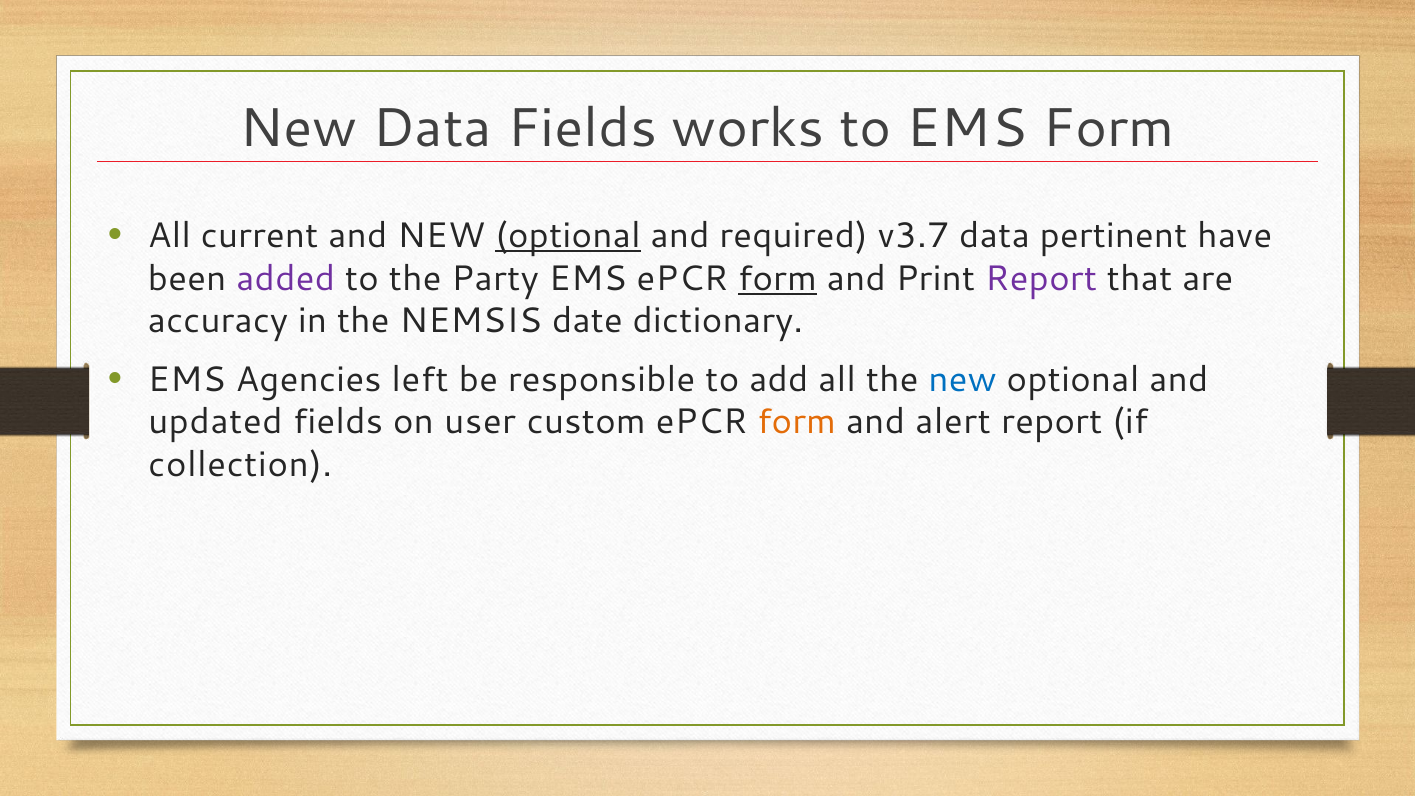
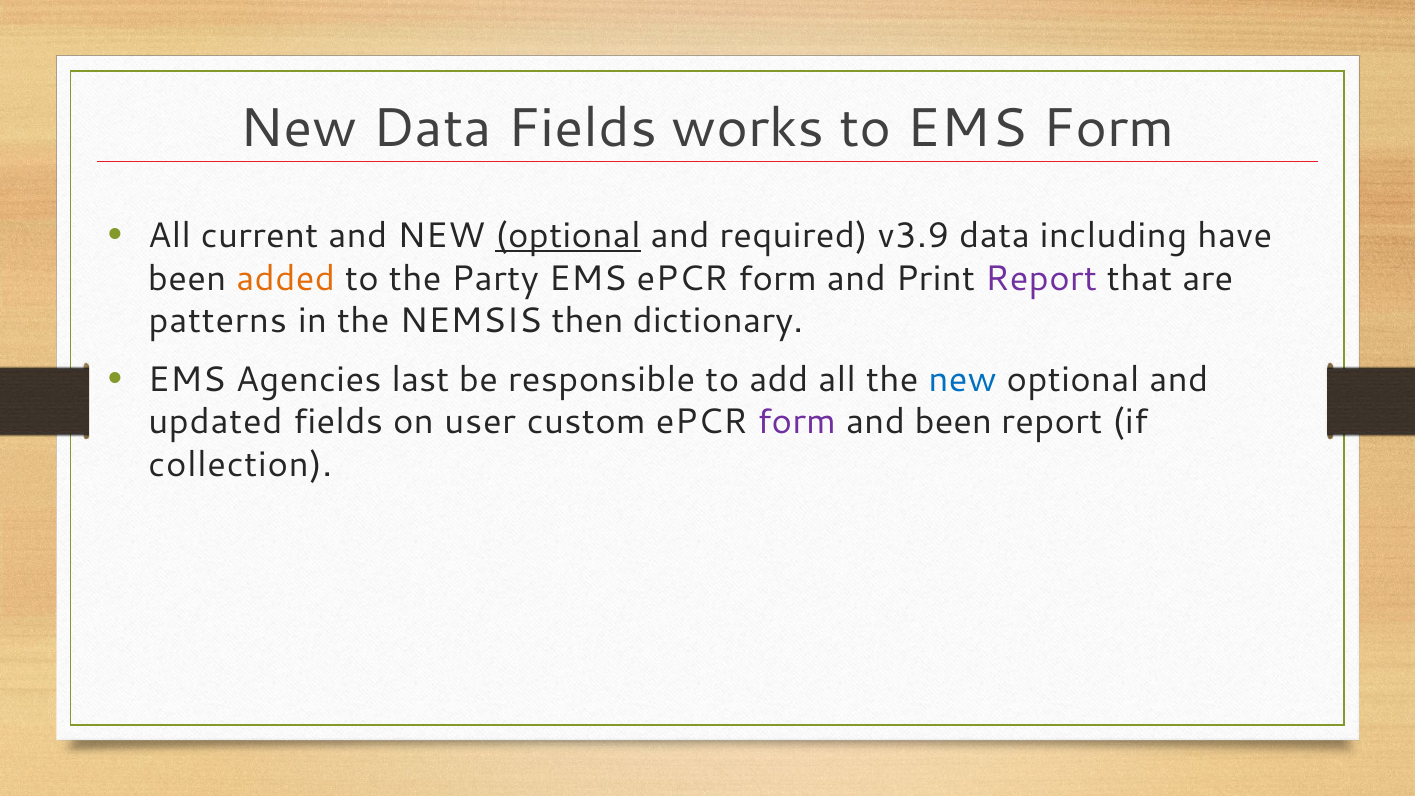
v3.7: v3.7 -> v3.9
pertinent: pertinent -> including
added colour: purple -> orange
form at (778, 279) underline: present -> none
accuracy: accuracy -> patterns
date: date -> then
left: left -> last
form at (797, 422) colour: orange -> purple
and alert: alert -> been
